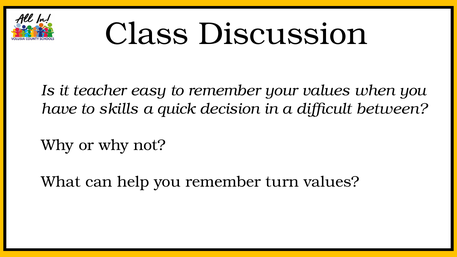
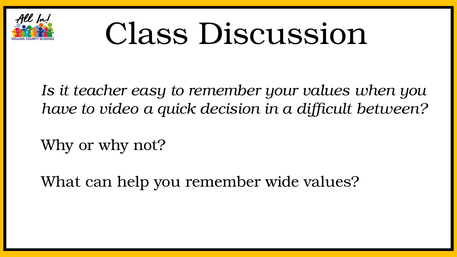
skills: skills -> video
turn: turn -> wide
